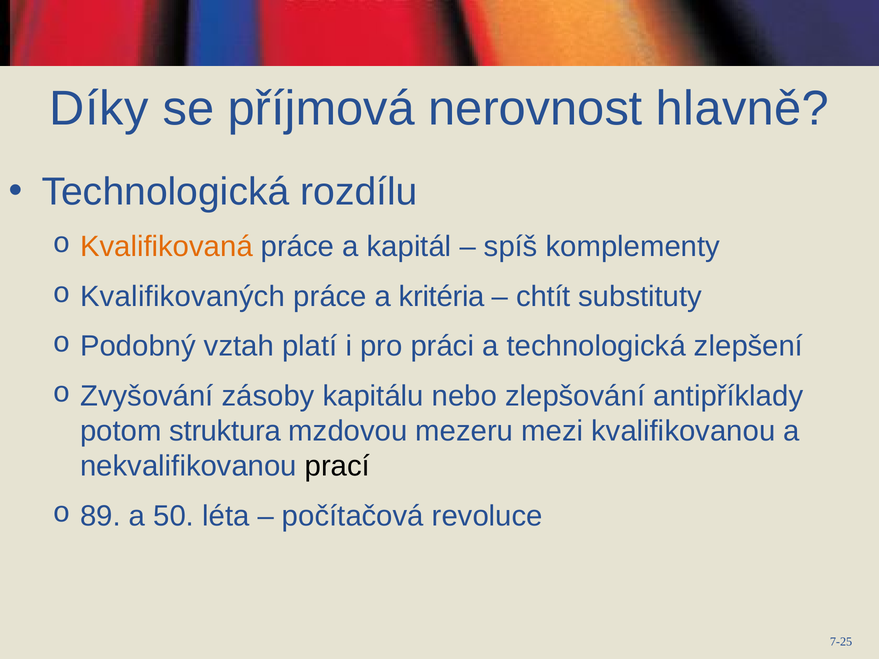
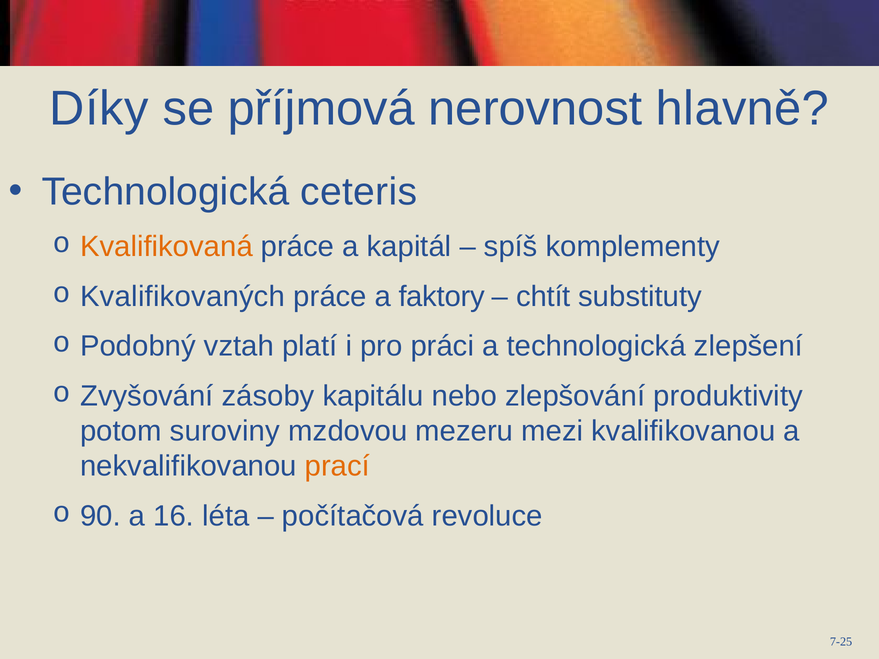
rozdílu: rozdílu -> ceteris
kritéria: kritéria -> faktory
antipříklady: antipříklady -> produktivity
struktura: struktura -> suroviny
prací colour: black -> orange
89: 89 -> 90
50: 50 -> 16
